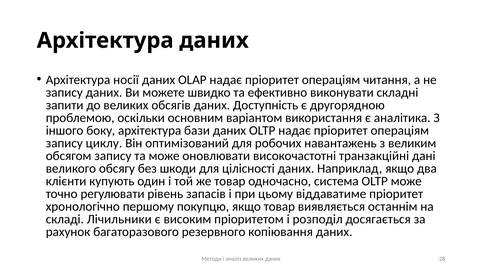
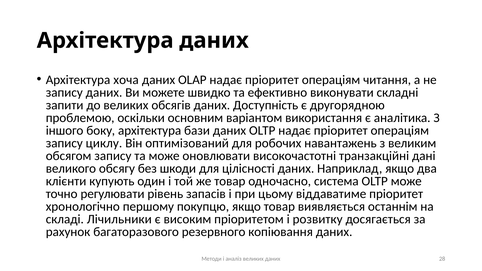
носії: носії -> хоча
розподіл: розподіл -> розвитку
